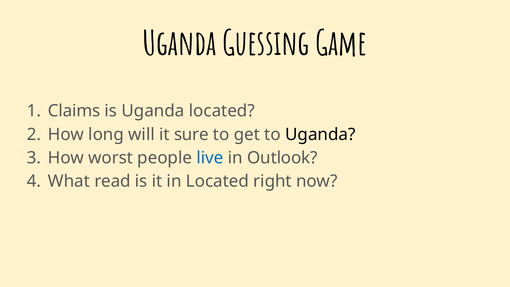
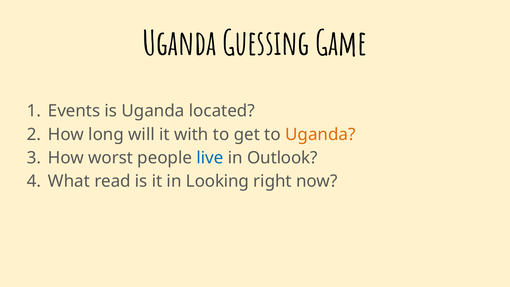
Claims: Claims -> Events
sure: sure -> with
Uganda at (320, 134) colour: black -> orange
in Located: Located -> Looking
